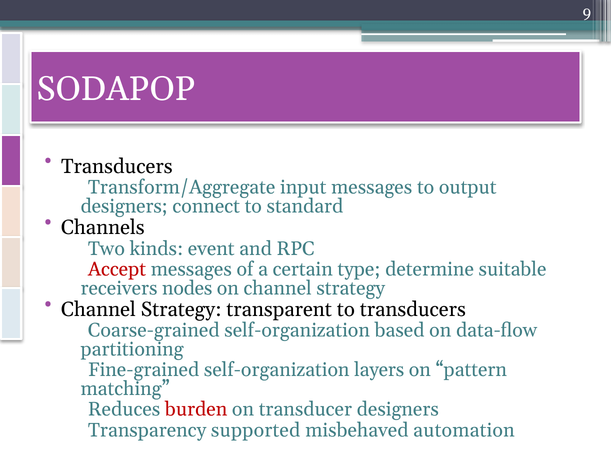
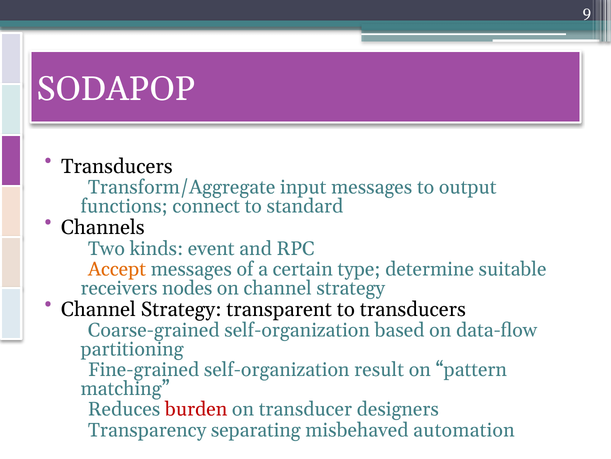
designers at (124, 206): designers -> functions
Accept colour: red -> orange
layers: layers -> result
supported: supported -> separating
